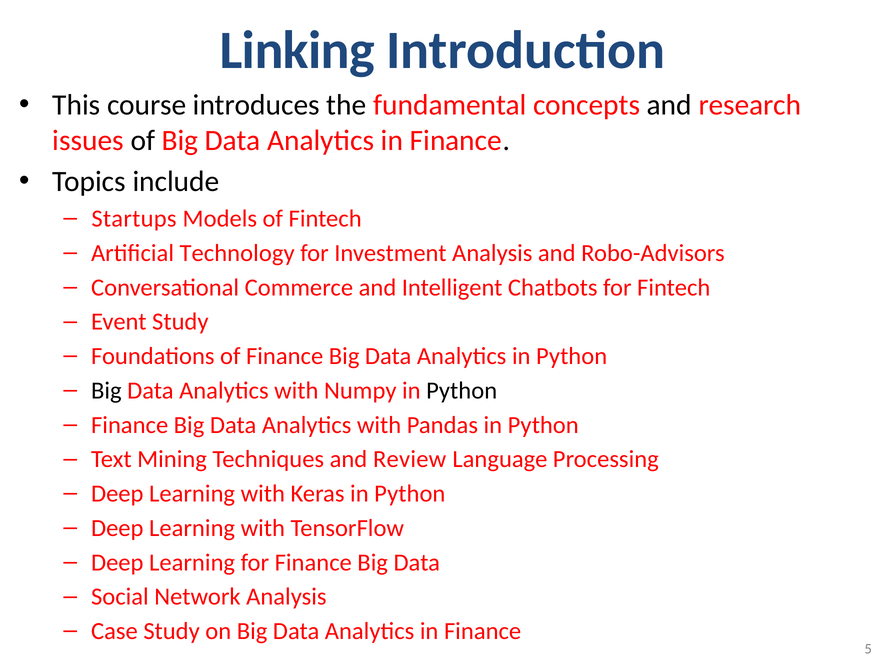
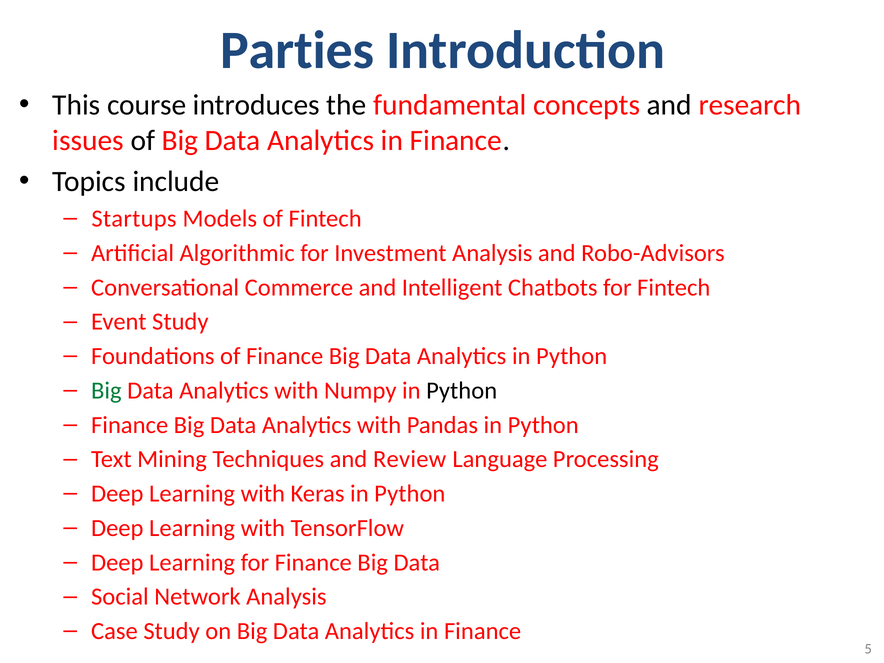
Linking: Linking -> Parties
Technology: Technology -> Algorithmic
Big at (106, 391) colour: black -> green
